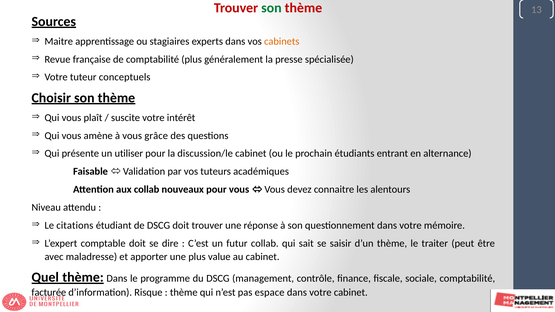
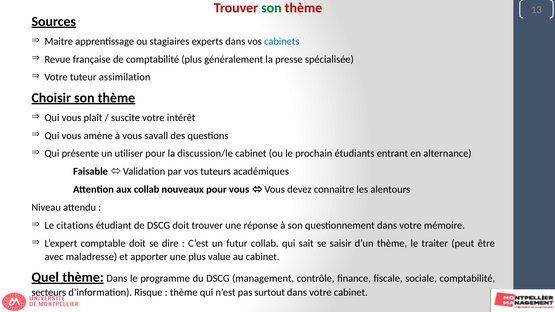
cabinets colour: orange -> blue
conceptuels: conceptuels -> assimilation
grâce: grâce -> savall
facturée: facturée -> secteurs
espace: espace -> surtout
